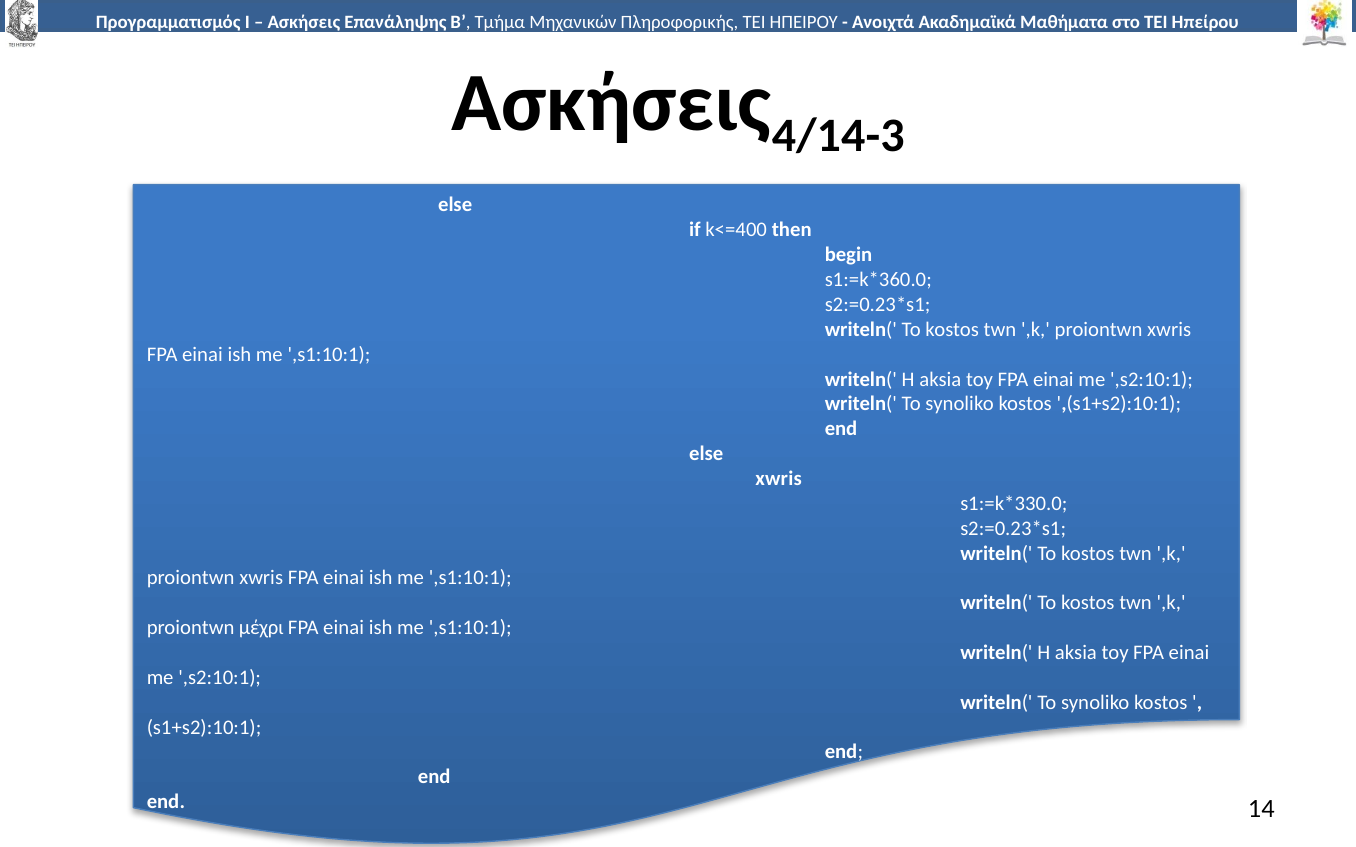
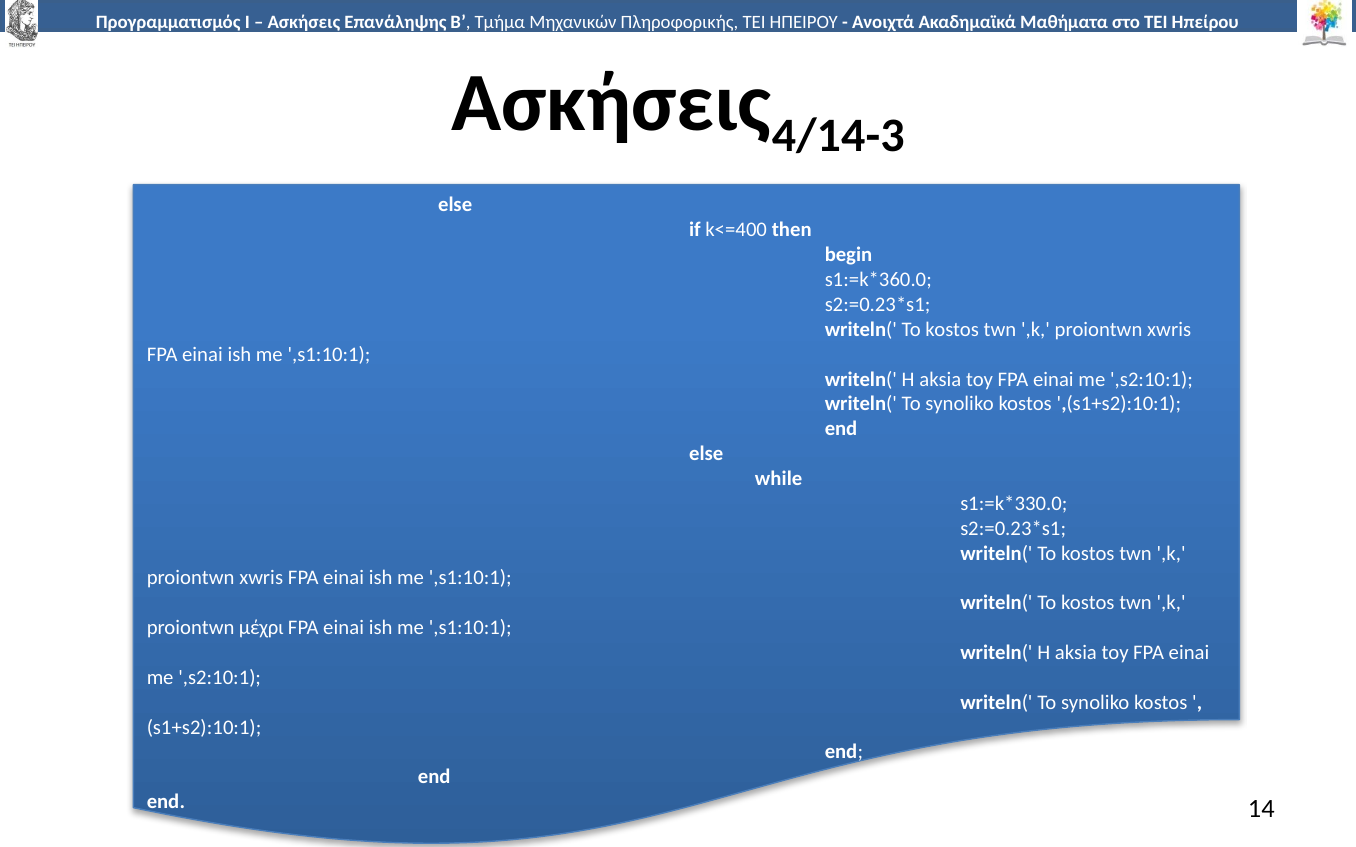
xwris at (779, 479): xwris -> while
